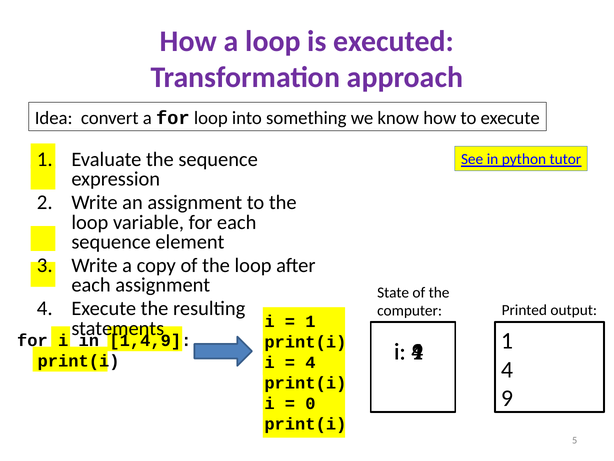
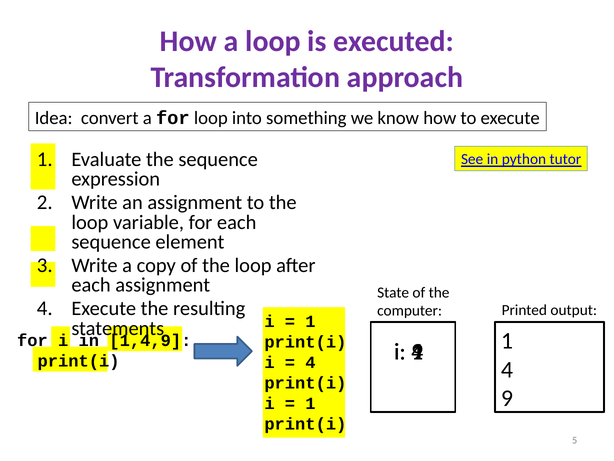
0 at (310, 403): 0 -> 1
